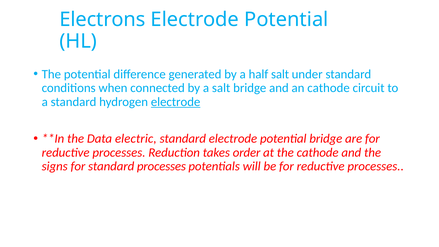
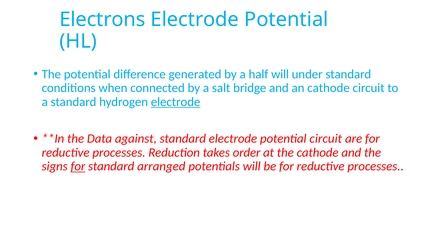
half salt: salt -> will
electric: electric -> against
potential bridge: bridge -> circuit
for at (78, 166) underline: none -> present
standard processes: processes -> arranged
